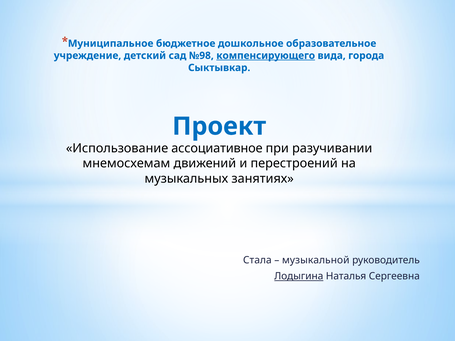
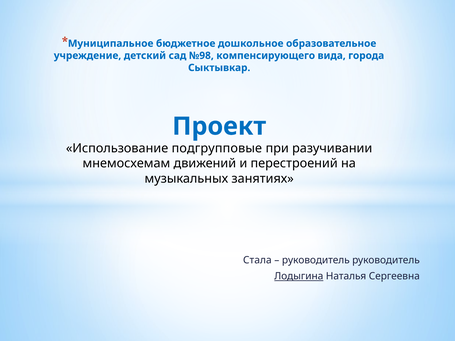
компенсирующего underline: present -> none
ассоциативное: ассоциативное -> подгрупповые
музыкальной at (316, 260): музыкальной -> руководитель
